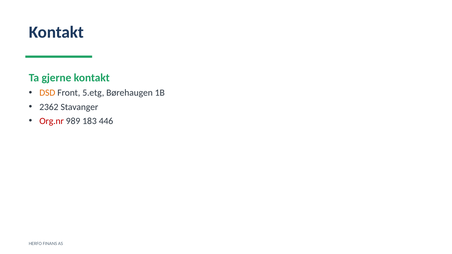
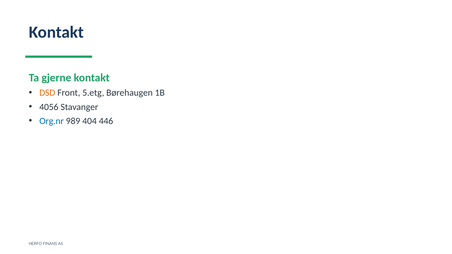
2362: 2362 -> 4056
Org.nr colour: red -> blue
183: 183 -> 404
